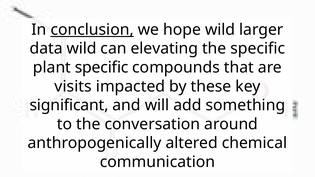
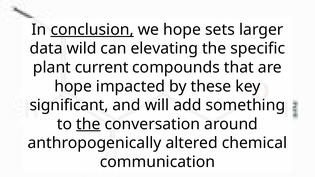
hope wild: wild -> sets
plant specific: specific -> current
visits at (73, 86): visits -> hope
the at (88, 124) underline: none -> present
